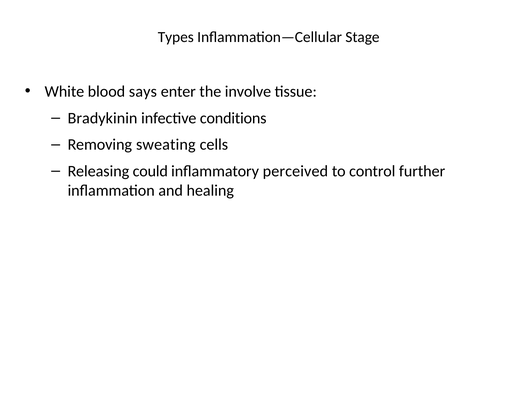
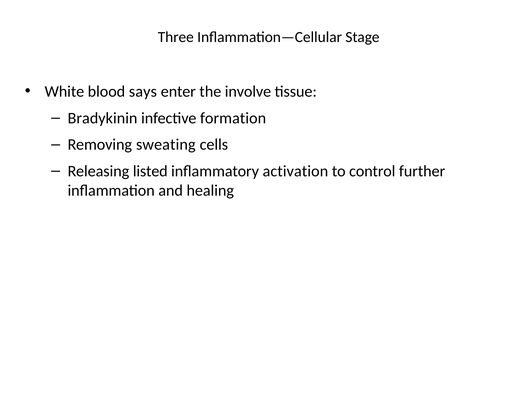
Types: Types -> Three
conditions: conditions -> formation
could: could -> listed
perceived: perceived -> activation
